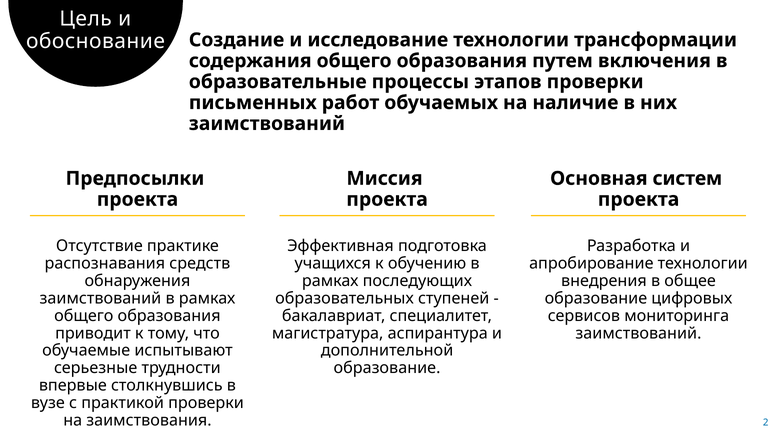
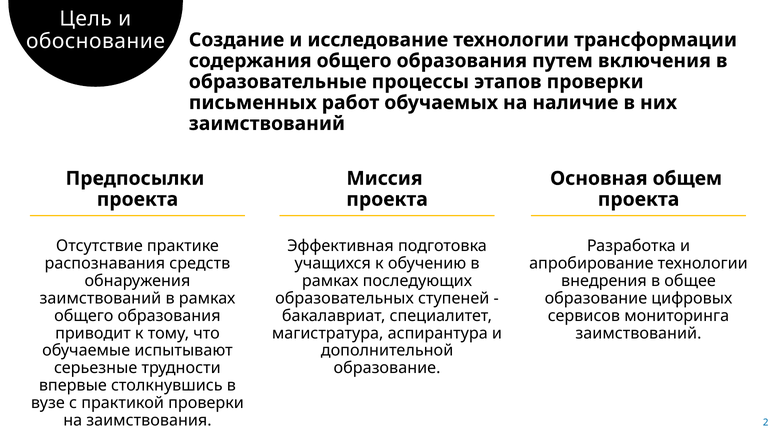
систем: систем -> общем
